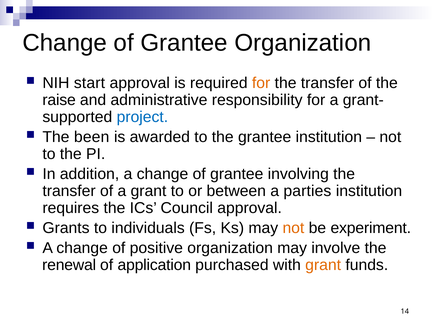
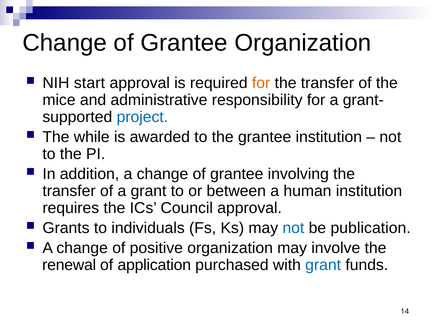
raise: raise -> mice
been: been -> while
parties: parties -> human
not at (293, 228) colour: orange -> blue
experiment: experiment -> publication
grant at (323, 265) colour: orange -> blue
